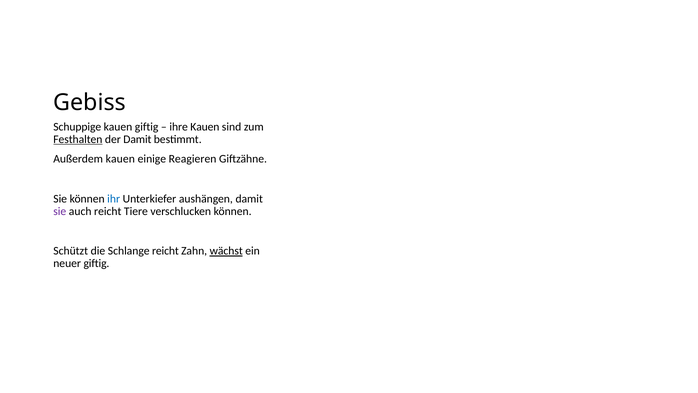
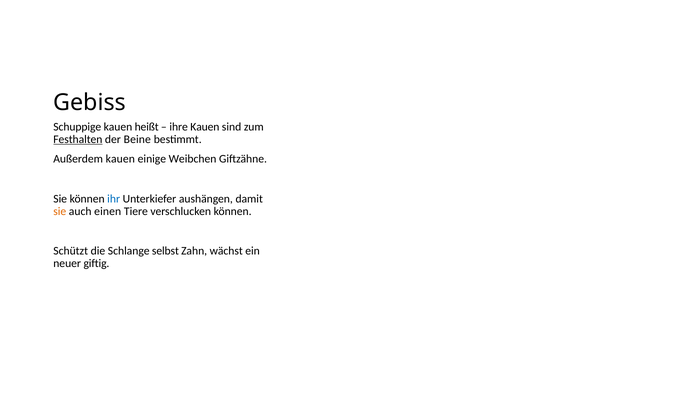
kauen giftig: giftig -> heißt
der Damit: Damit -> Beine
Reagieren: Reagieren -> Weibchen
sie at (60, 211) colour: purple -> orange
auch reicht: reicht -> einen
Schlange reicht: reicht -> selbst
wächst underline: present -> none
